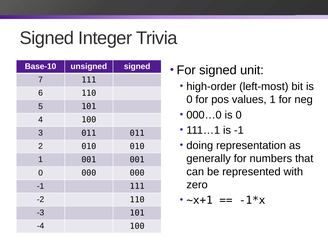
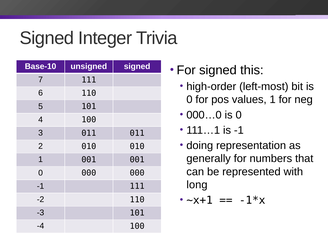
unit: unit -> this
zero: zero -> long
